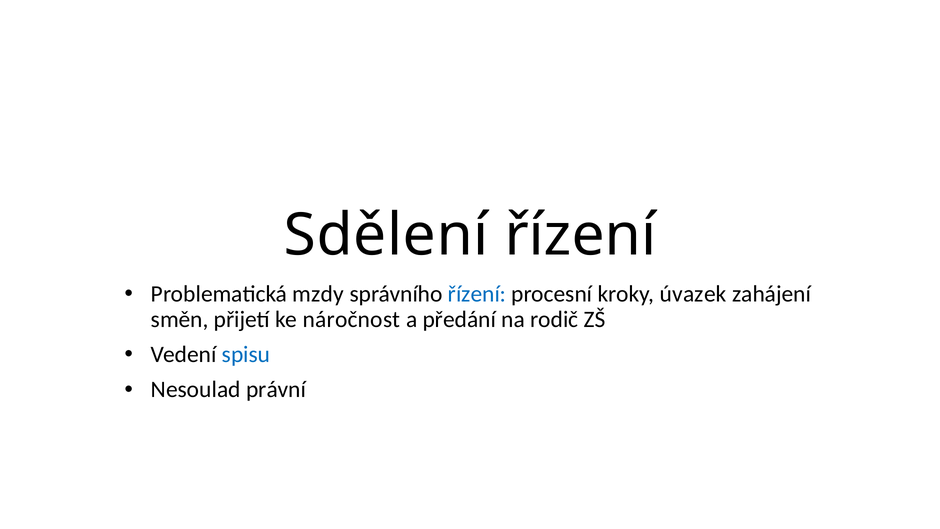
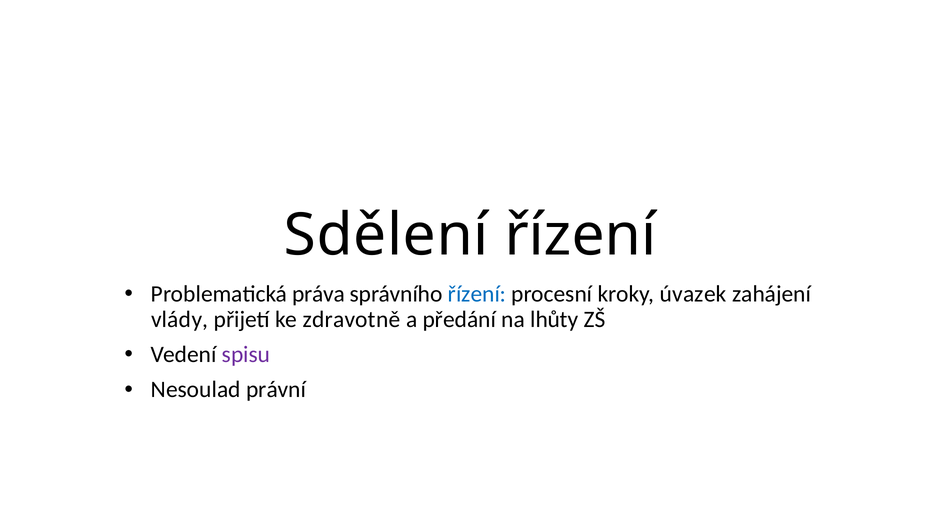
mzdy: mzdy -> práva
směn: směn -> vlády
náročnost: náročnost -> zdravotně
rodič: rodič -> lhůty
spisu colour: blue -> purple
